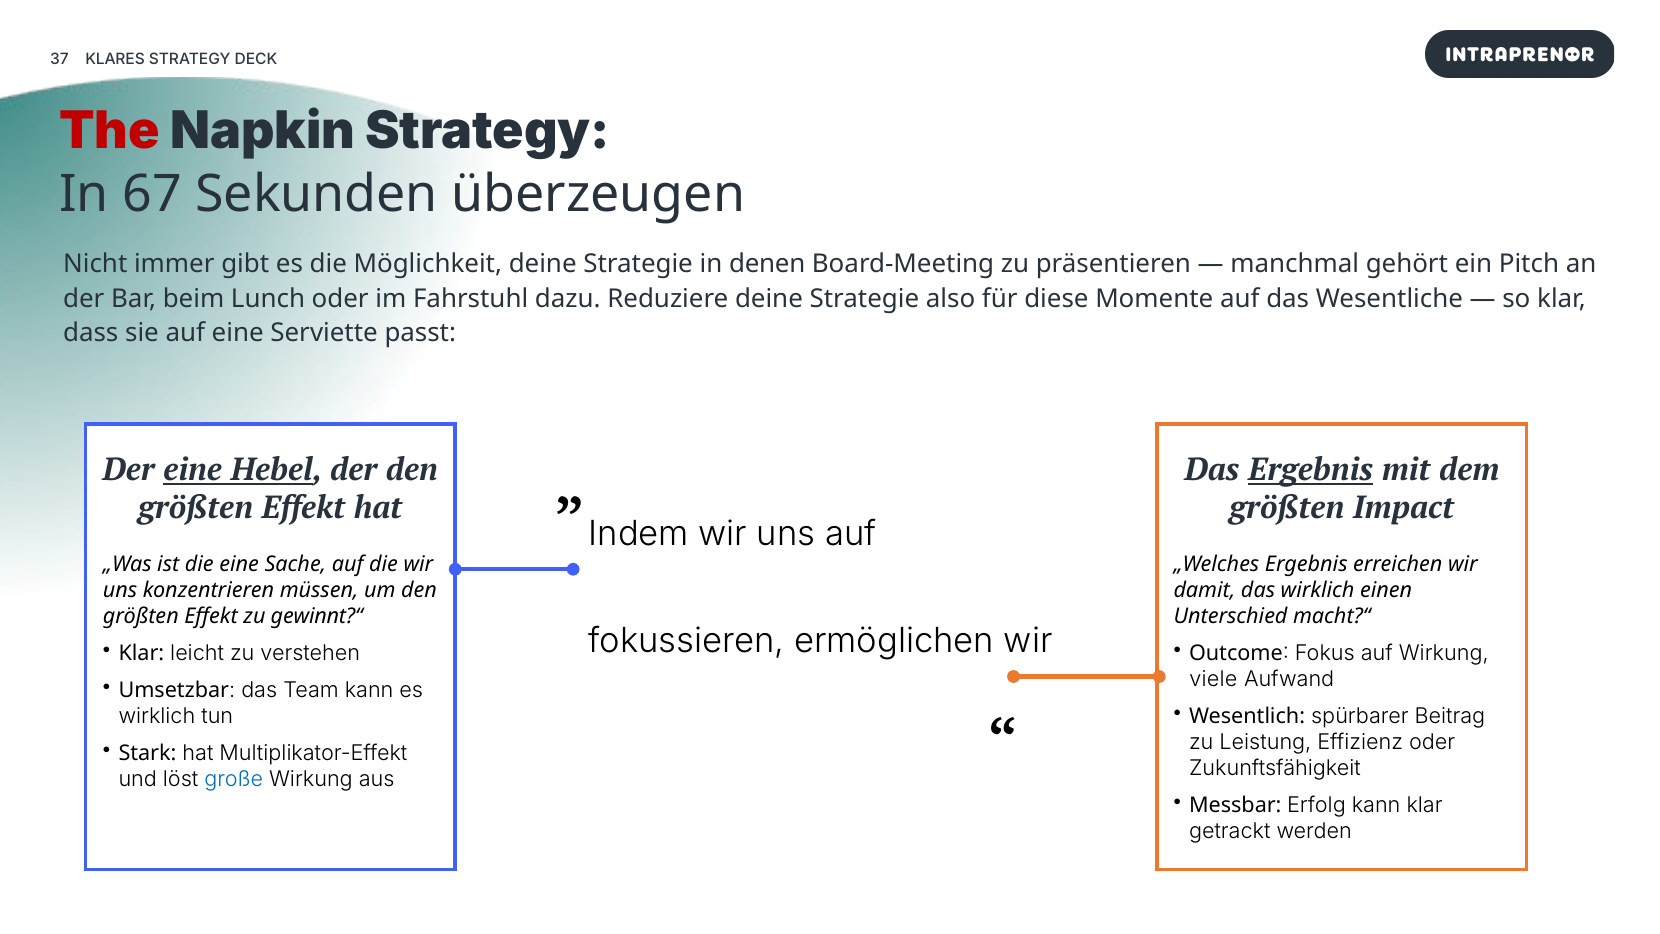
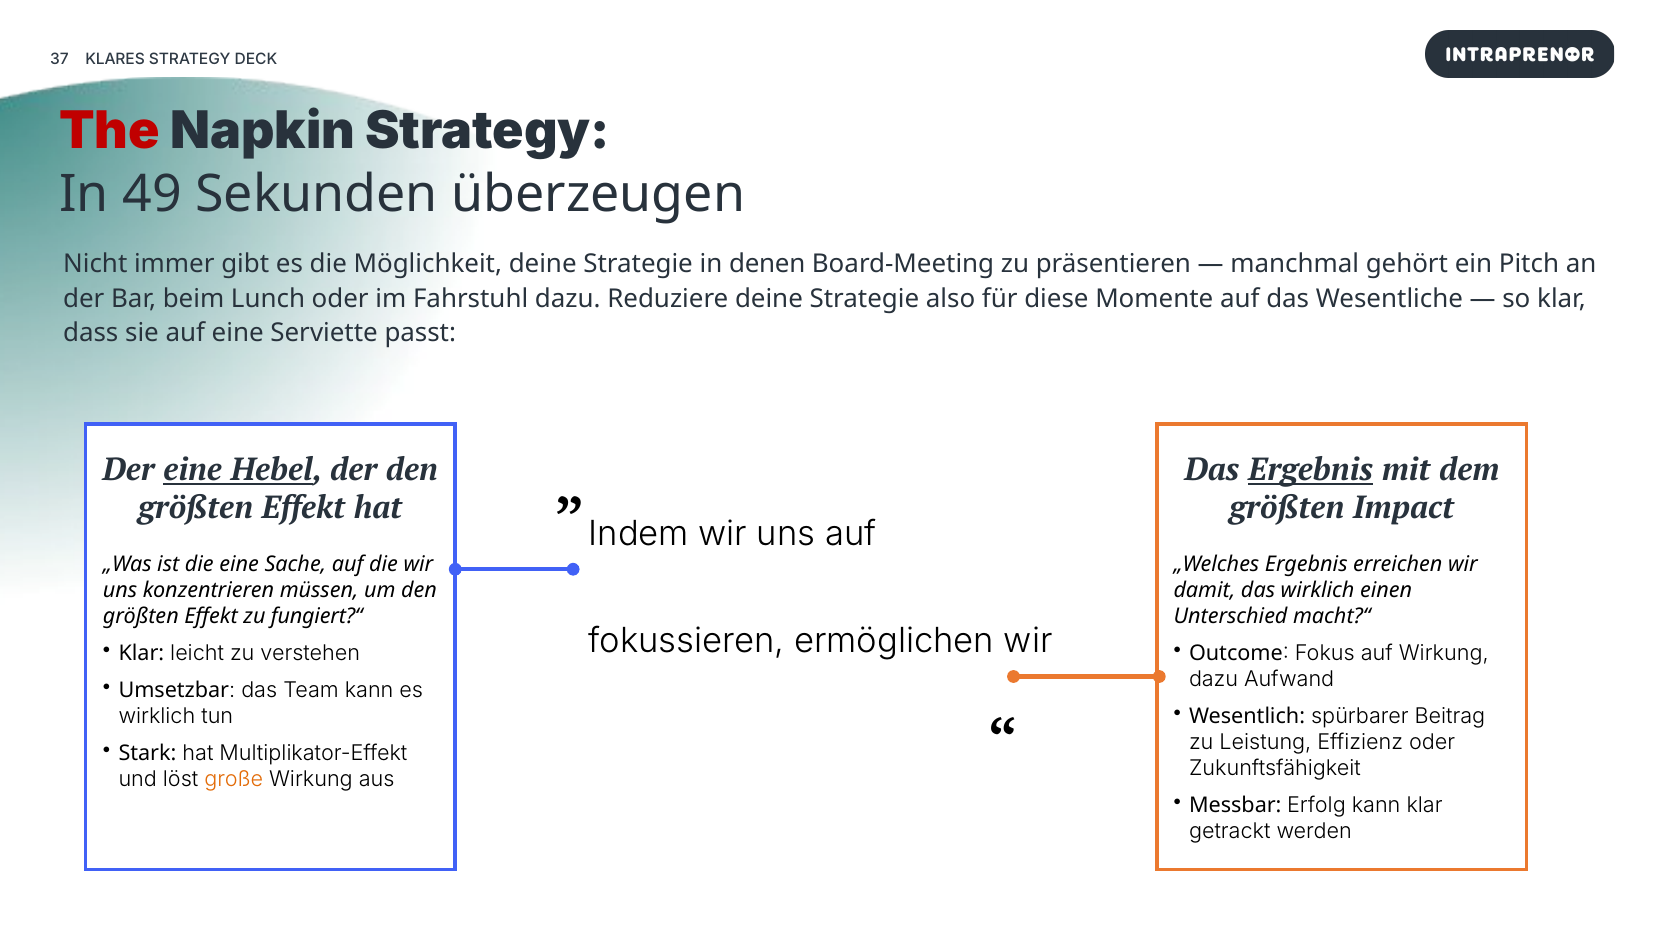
67: 67 -> 49
gewinnt?“: gewinnt?“ -> fungiert?“
viele at (1213, 679): viele -> dazu
große colour: blue -> orange
